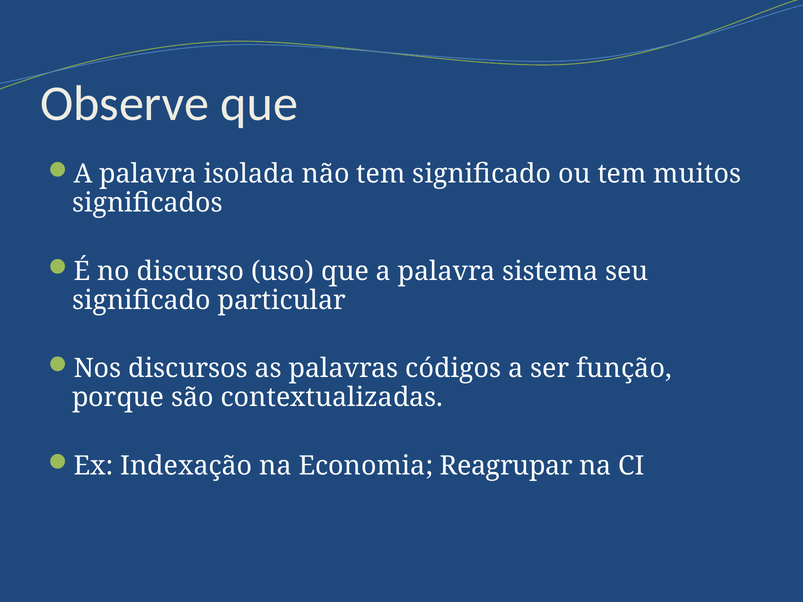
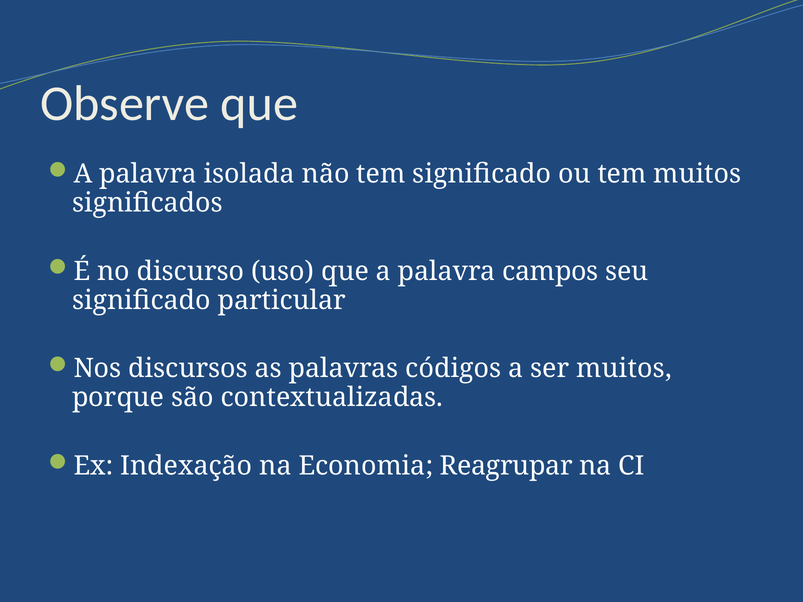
sistema: sistema -> campos
ser função: função -> muitos
